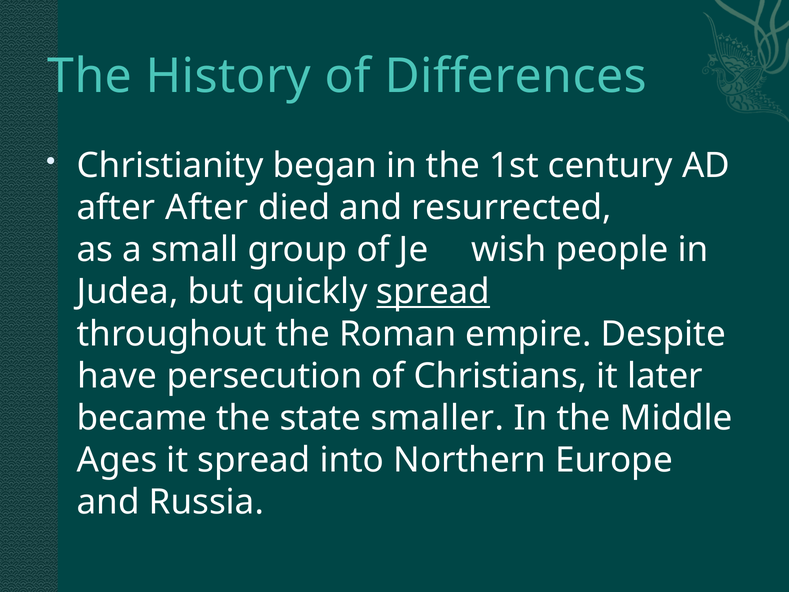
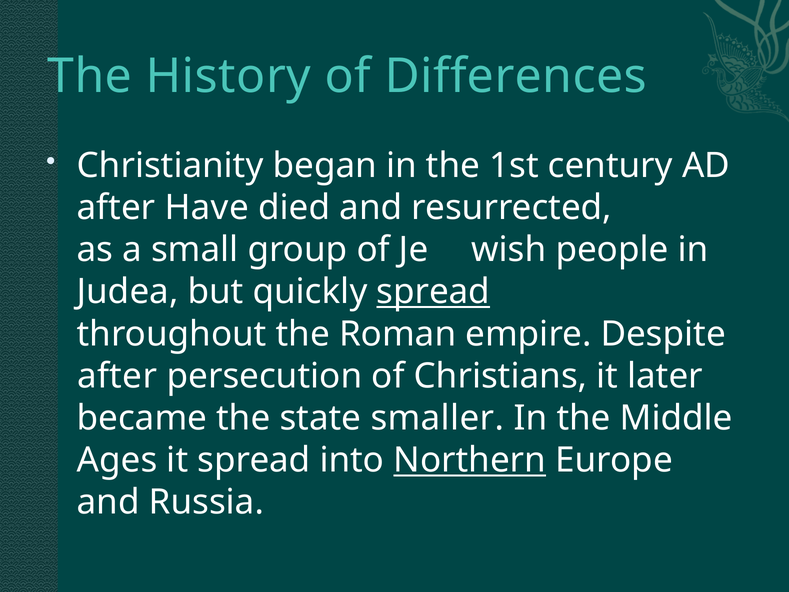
after After: After -> Have
have at (117, 376): have -> after
Northern underline: none -> present
